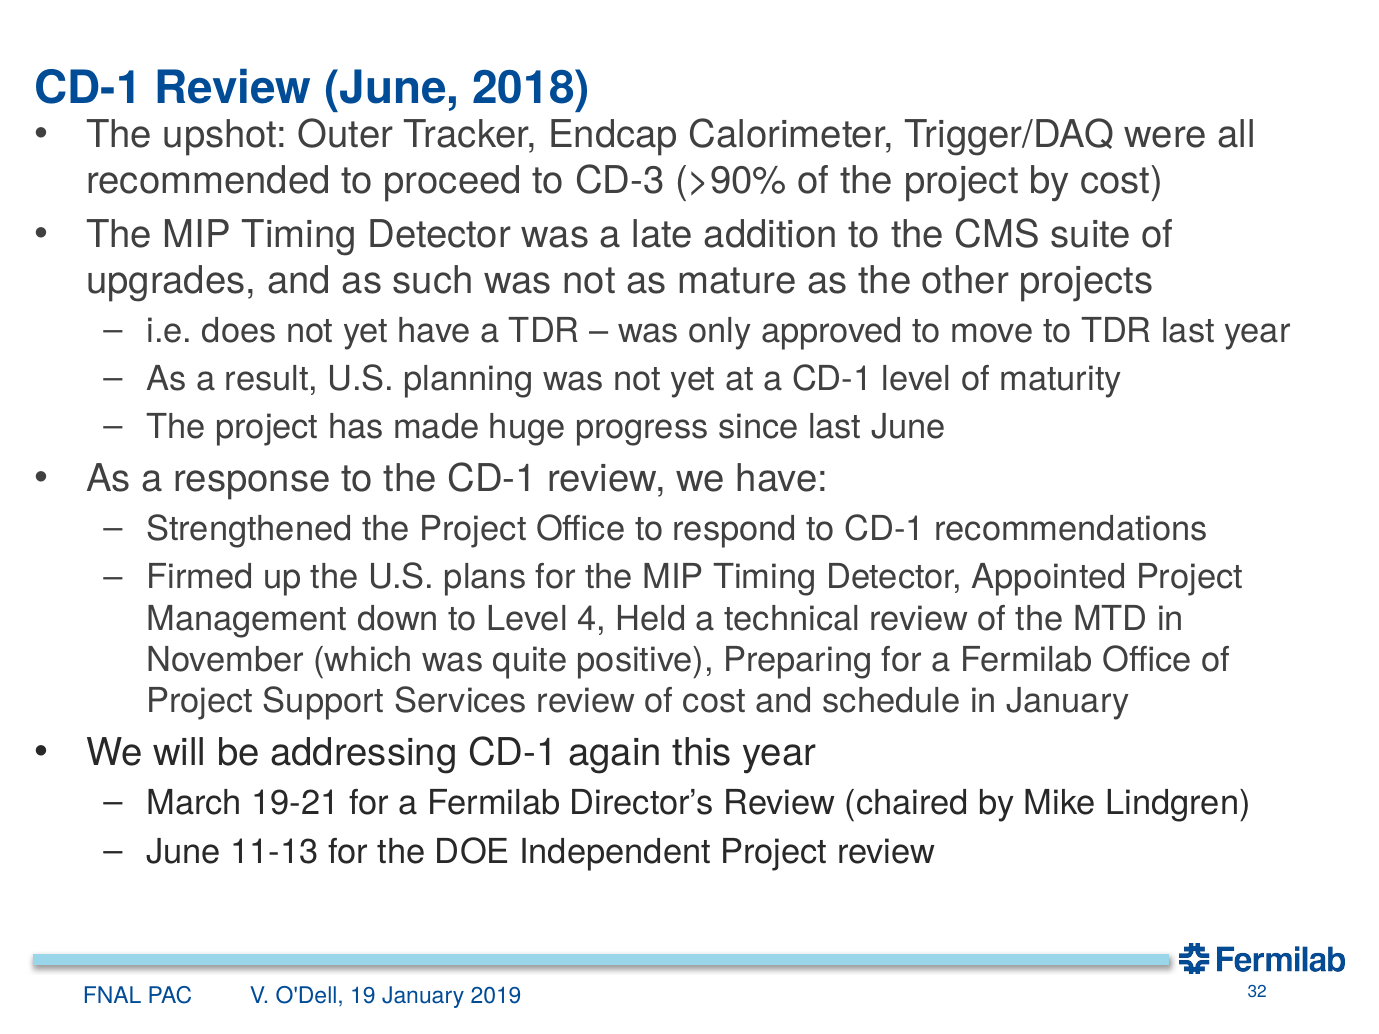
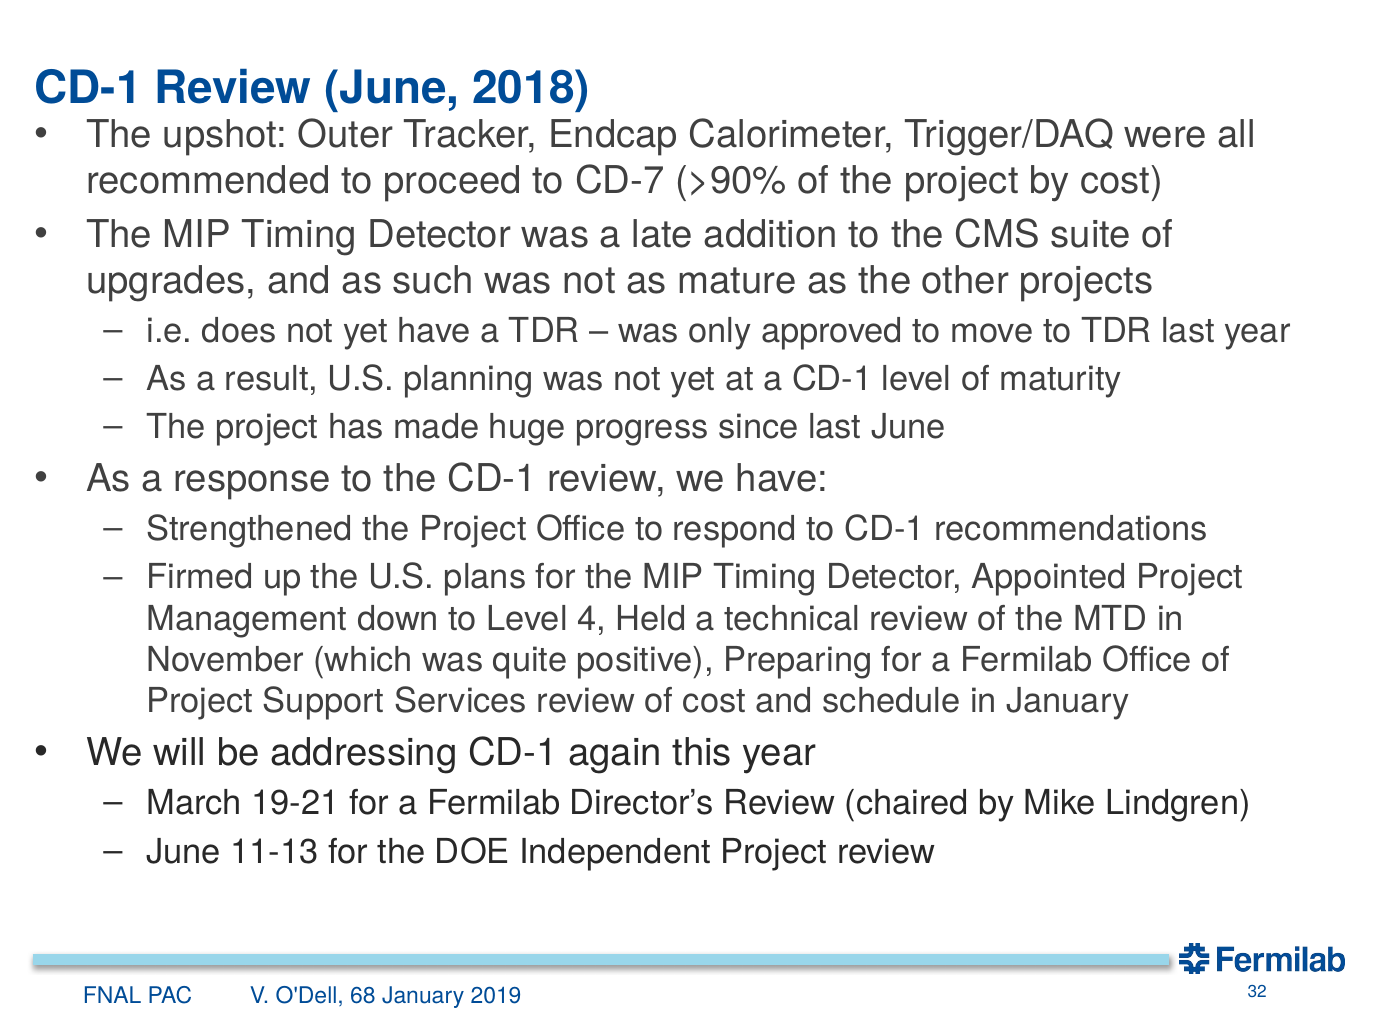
CD-3: CD-3 -> CD-7
19: 19 -> 68
